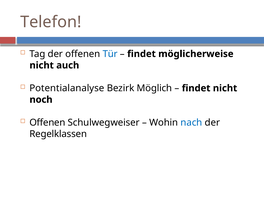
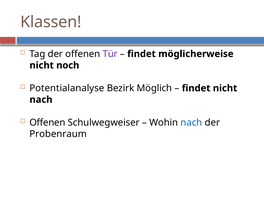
Telefon: Telefon -> Klassen
Tür colour: blue -> purple
auch: auch -> noch
noch at (41, 100): noch -> nach
Regelklassen: Regelklassen -> Probenraum
